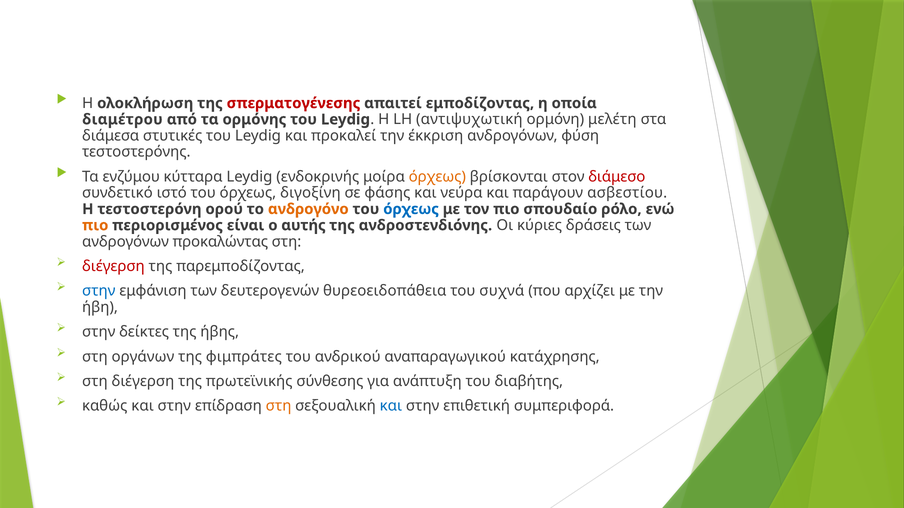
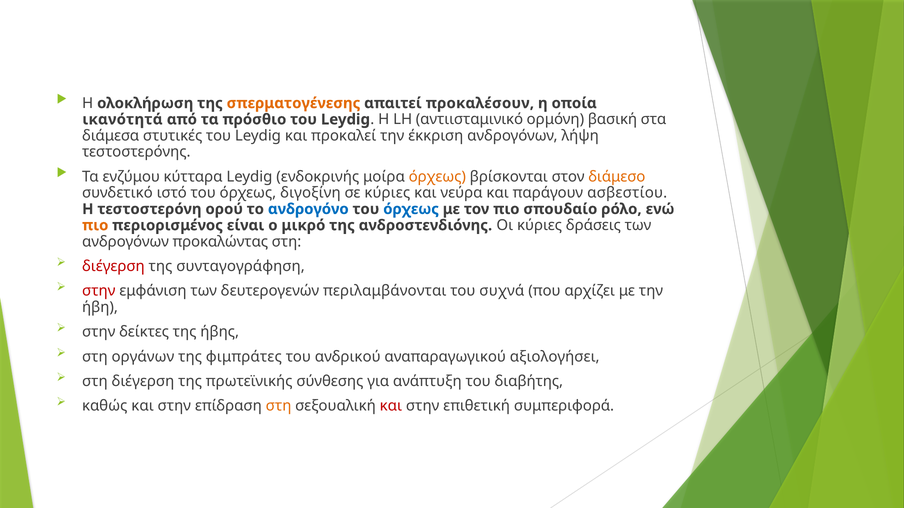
σπερματογένεσης colour: red -> orange
εμποδίζοντας: εμποδίζοντας -> προκαλέσουν
διαμέτρου: διαμέτρου -> ικανότητά
ορμόνης: ορμόνης -> πρόσθιο
αντιψυχωτική: αντιψυχωτική -> αντιισταμινικό
μελέτη: μελέτη -> βασική
φύση: φύση -> λήψη
διάμεσο colour: red -> orange
σε φάσης: φάσης -> κύριες
ανδρογόνο colour: orange -> blue
αυτής: αυτής -> μικρό
παρεμποδίζοντας: παρεμποδίζοντας -> συνταγογράφηση
στην at (99, 291) colour: blue -> red
θυρεοειδοπάθεια: θυρεοειδοπάθεια -> περιλαμβάνονται
κατάχρησης: κατάχρησης -> αξιολογήσει
και at (391, 406) colour: blue -> red
